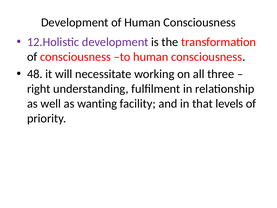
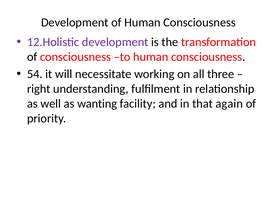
48: 48 -> 54
levels: levels -> again
